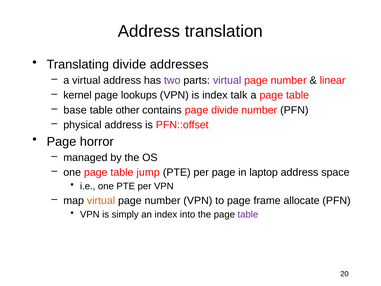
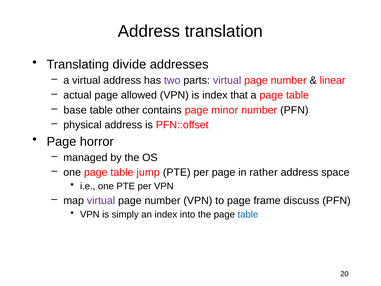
kernel: kernel -> actual
lookups: lookups -> allowed
talk: talk -> that
page divide: divide -> minor
laptop: laptop -> rather
virtual at (101, 200) colour: orange -> purple
allocate: allocate -> discuss
table at (248, 214) colour: purple -> blue
